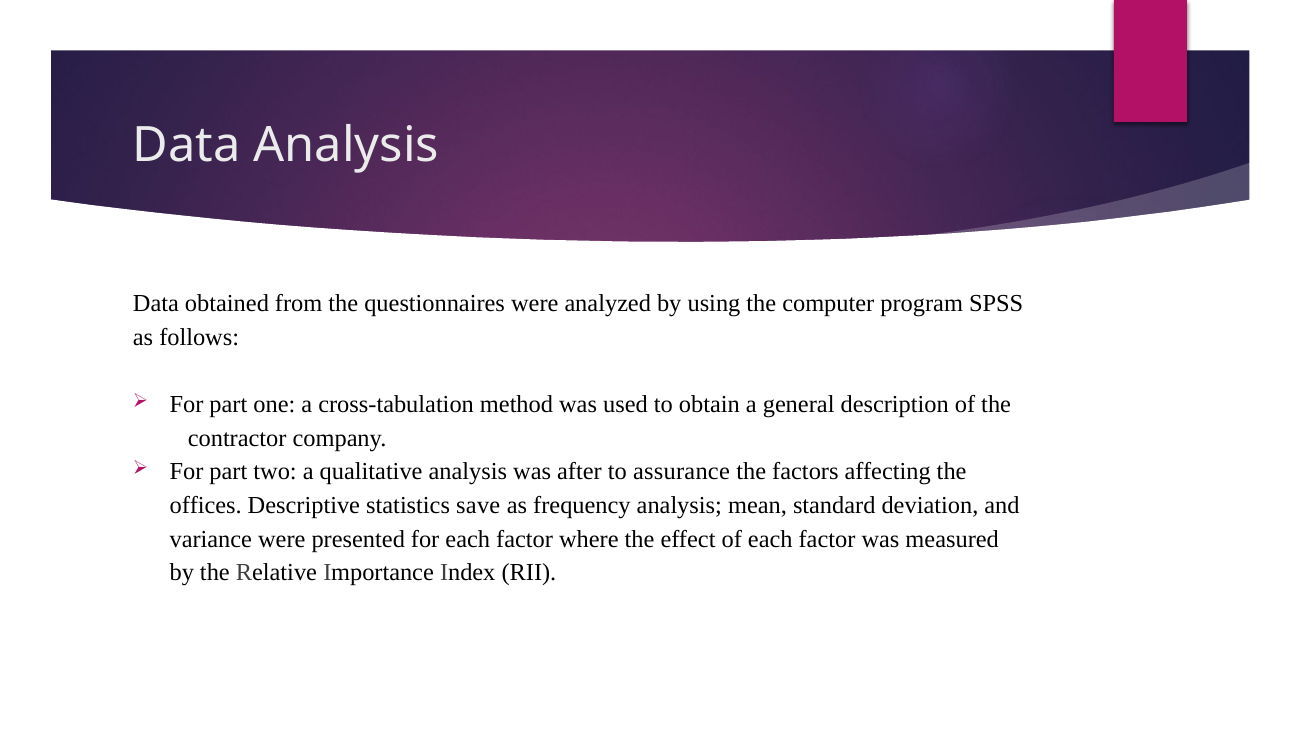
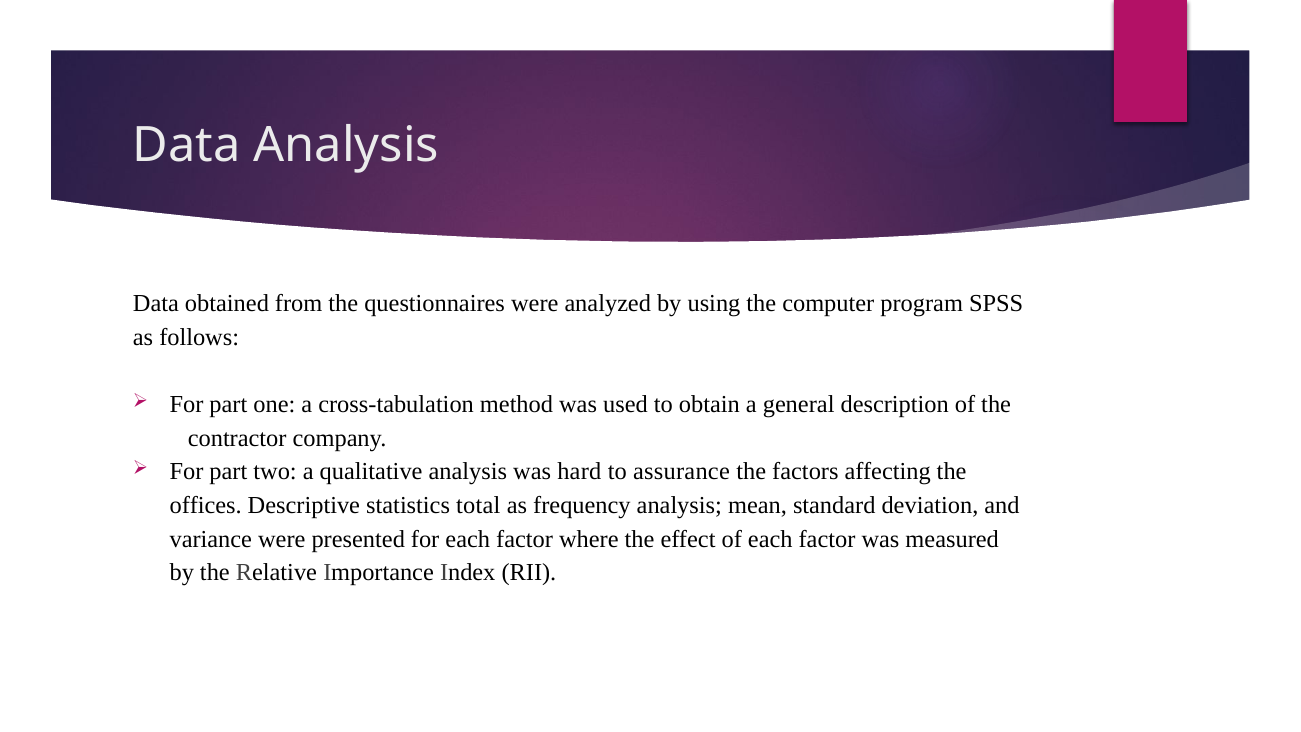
after: after -> hard
save: save -> total
